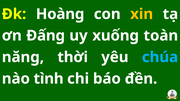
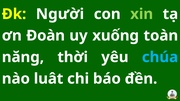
Hoàng: Hoàng -> Người
xin colour: yellow -> light green
Đấng: Đấng -> Đoàn
tình: tình -> luât
